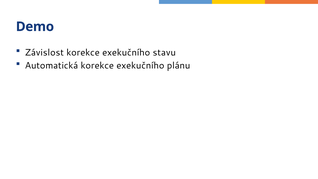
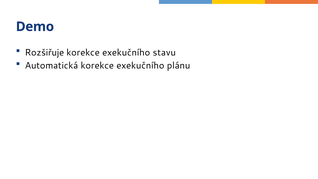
Závislost: Závislost -> Rozšiřuje
